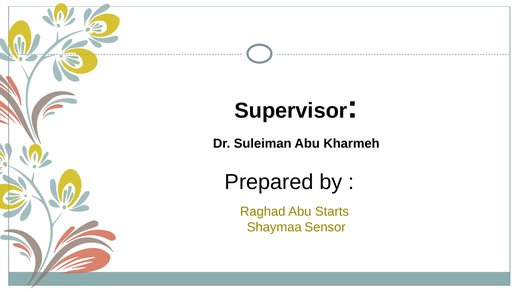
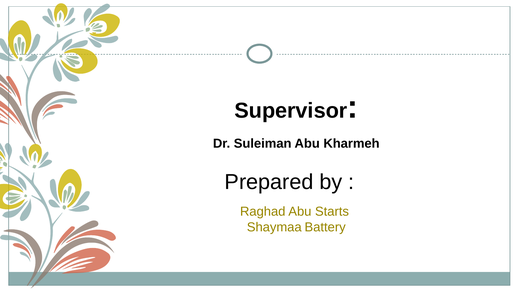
Sensor: Sensor -> Battery
